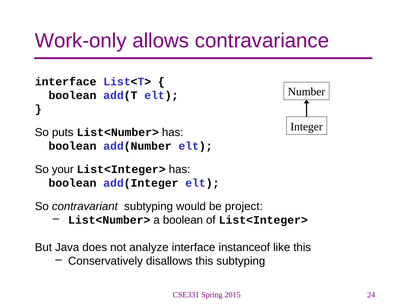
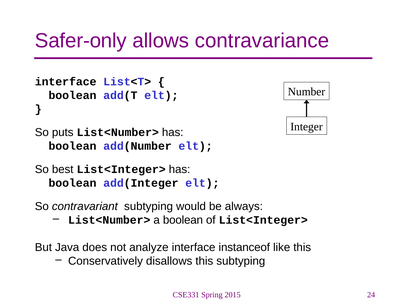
Work-only: Work-only -> Safer-only
your: your -> best
project: project -> always
